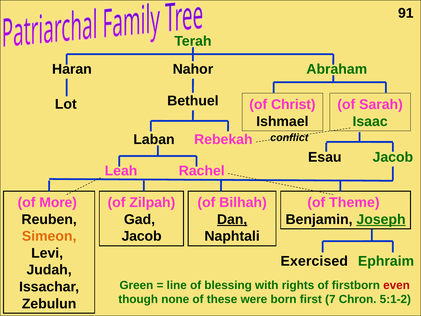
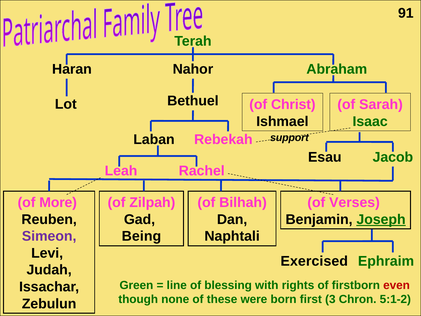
conflict: conflict -> support
Theme: Theme -> Verses
Dan underline: present -> none
Simeon colour: orange -> purple
Jacob at (142, 236): Jacob -> Being
7: 7 -> 3
